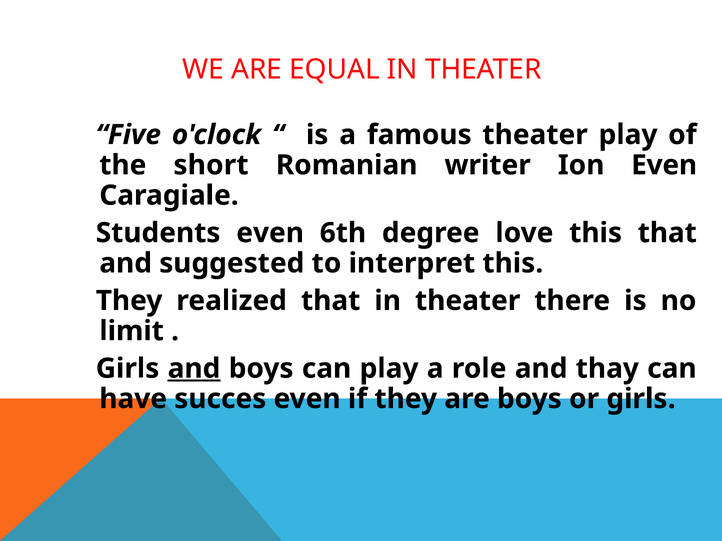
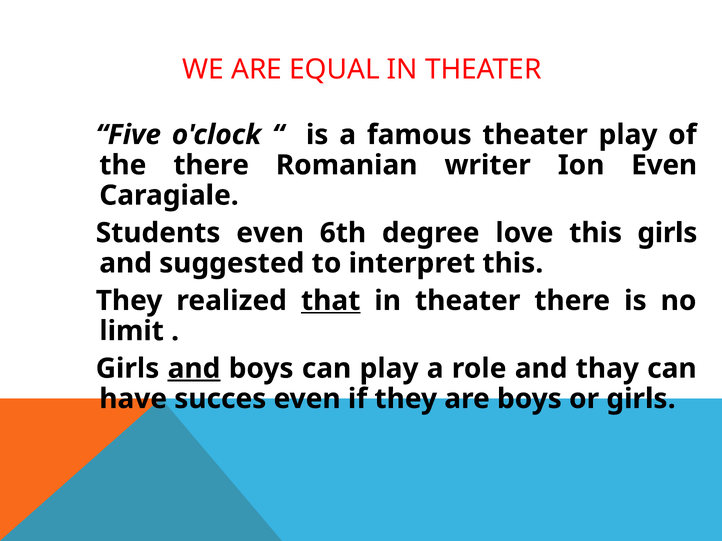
the short: short -> there
this that: that -> girls
that at (331, 301) underline: none -> present
